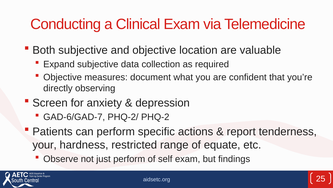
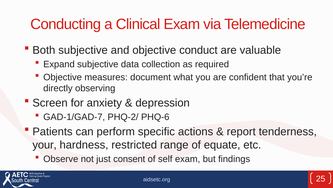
location: location -> conduct
GAD-6/GAD-7: GAD-6/GAD-7 -> GAD-1/GAD-7
PHQ-2: PHQ-2 -> PHQ-6
just perform: perform -> consent
